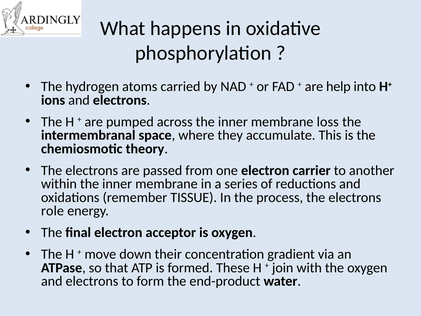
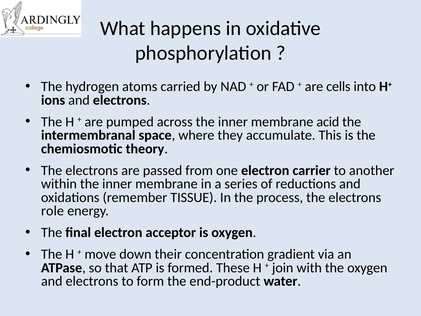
help: help -> cells
loss: loss -> acid
